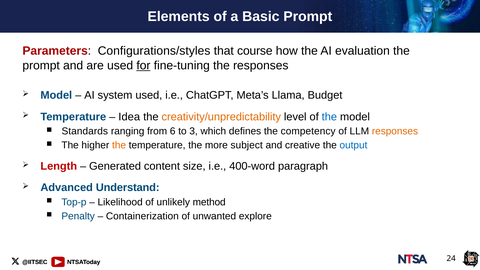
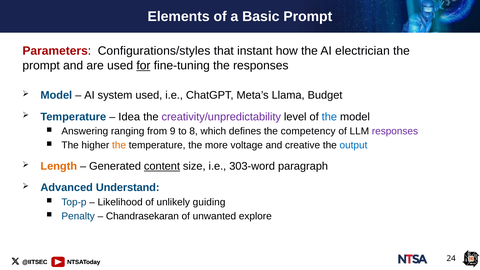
course: course -> instant
evaluation: evaluation -> electrician
creativity/unpredictability colour: orange -> purple
Standards: Standards -> Answering
6: 6 -> 9
3: 3 -> 8
responses at (395, 131) colour: orange -> purple
subject: subject -> voltage
Length colour: red -> orange
content underline: none -> present
400-word: 400-word -> 303-word
method: method -> guiding
Containerization: Containerization -> Chandrasekaran
